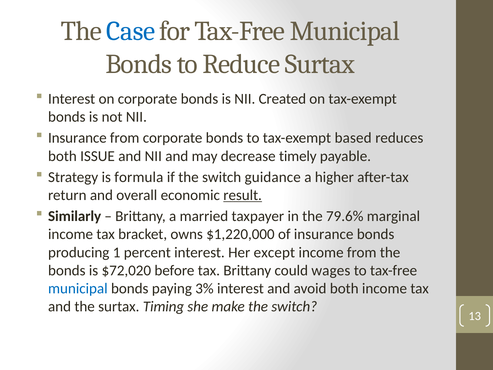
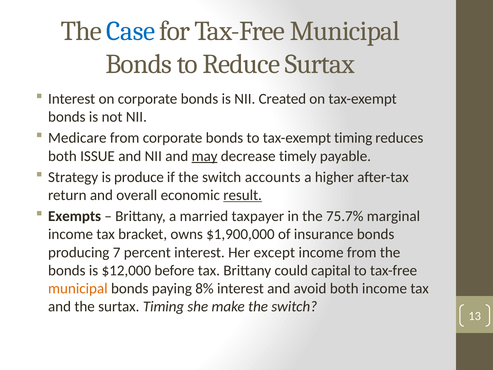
Insurance at (77, 138): Insurance -> Medicare
tax-exempt based: based -> timing
may underline: none -> present
formula: formula -> produce
guidance: guidance -> accounts
Similarly: Similarly -> Exempts
79.6%: 79.6% -> 75.7%
$1,220,000: $1,220,000 -> $1,900,000
1: 1 -> 7
$72,020: $72,020 -> $12,000
wages: wages -> capital
municipal at (78, 288) colour: blue -> orange
3%: 3% -> 8%
